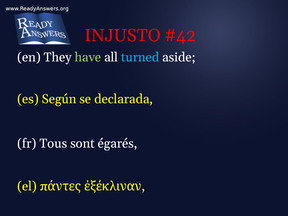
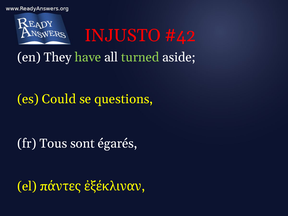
turned colour: light blue -> light green
Según: Según -> Could
declarada: declarada -> questions
